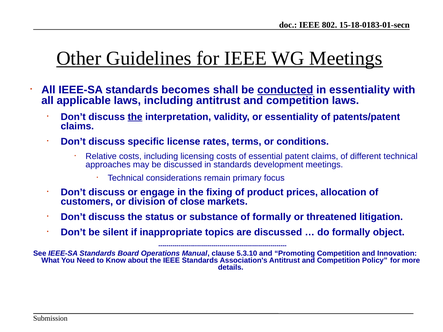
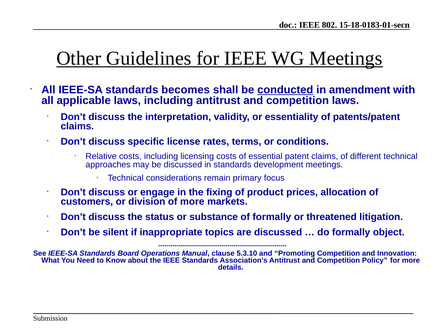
in essentiality: essentiality -> amendment
the at (135, 117) underline: present -> none
of close: close -> more
